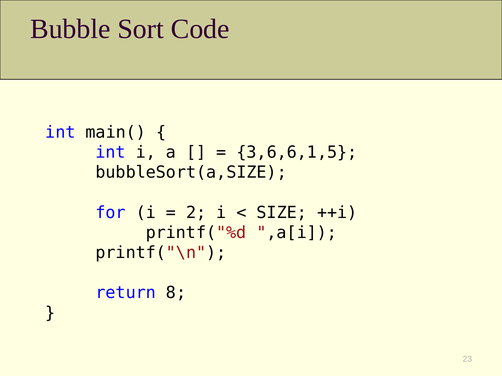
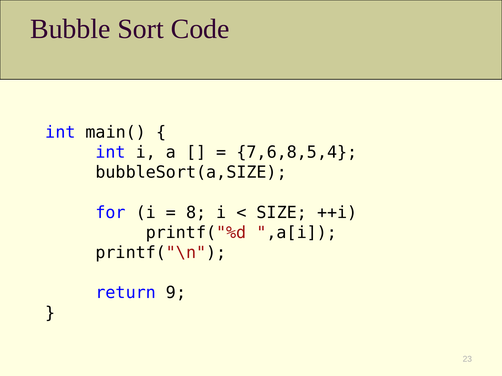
3,6,6,1,5: 3,6,6,1,5 -> 7,6,8,5,4
2: 2 -> 8
8: 8 -> 9
